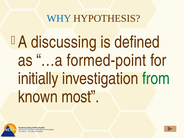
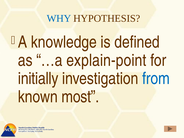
discussing: discussing -> knowledge
formed-point: formed-point -> explain-point
from colour: green -> blue
